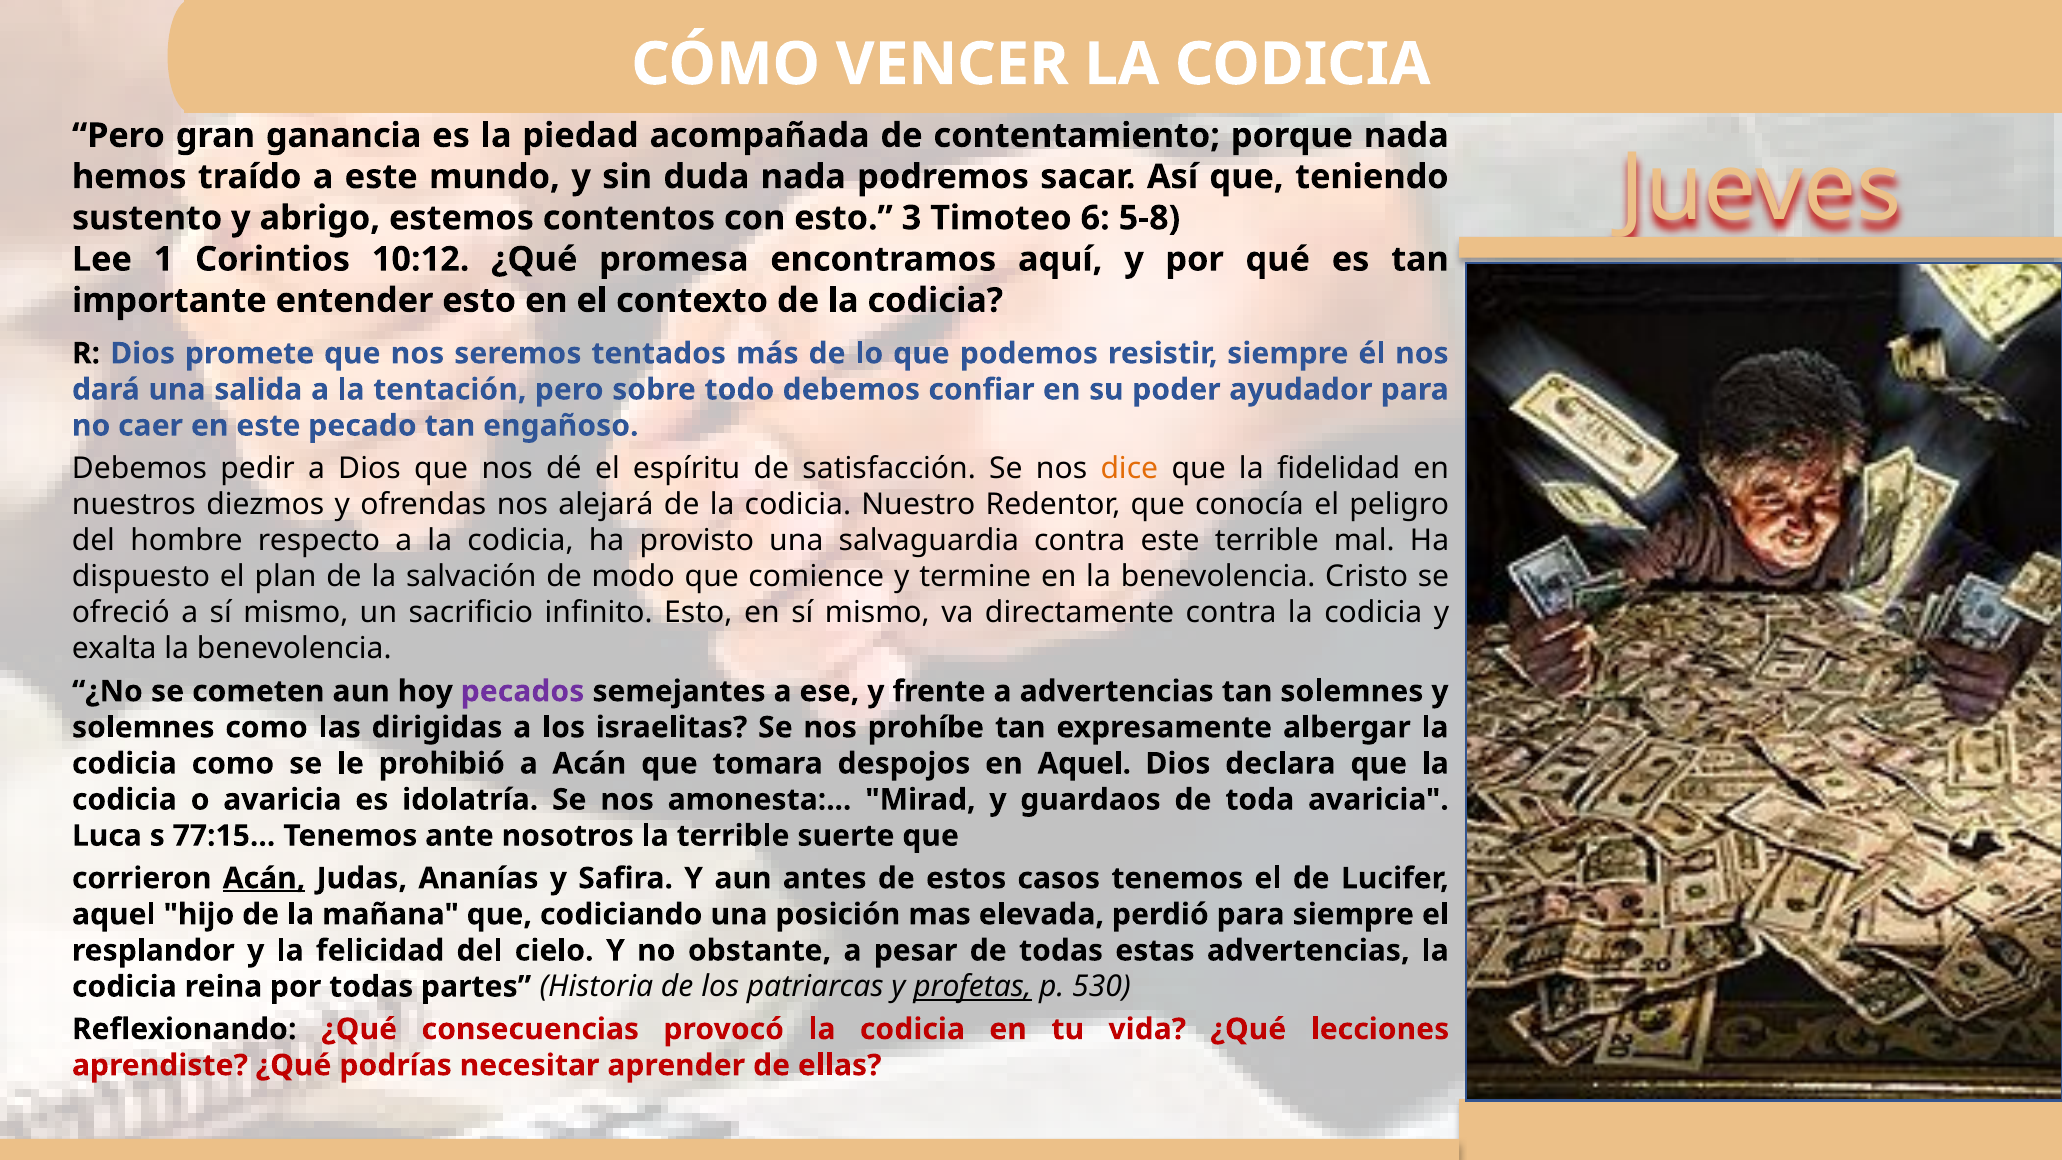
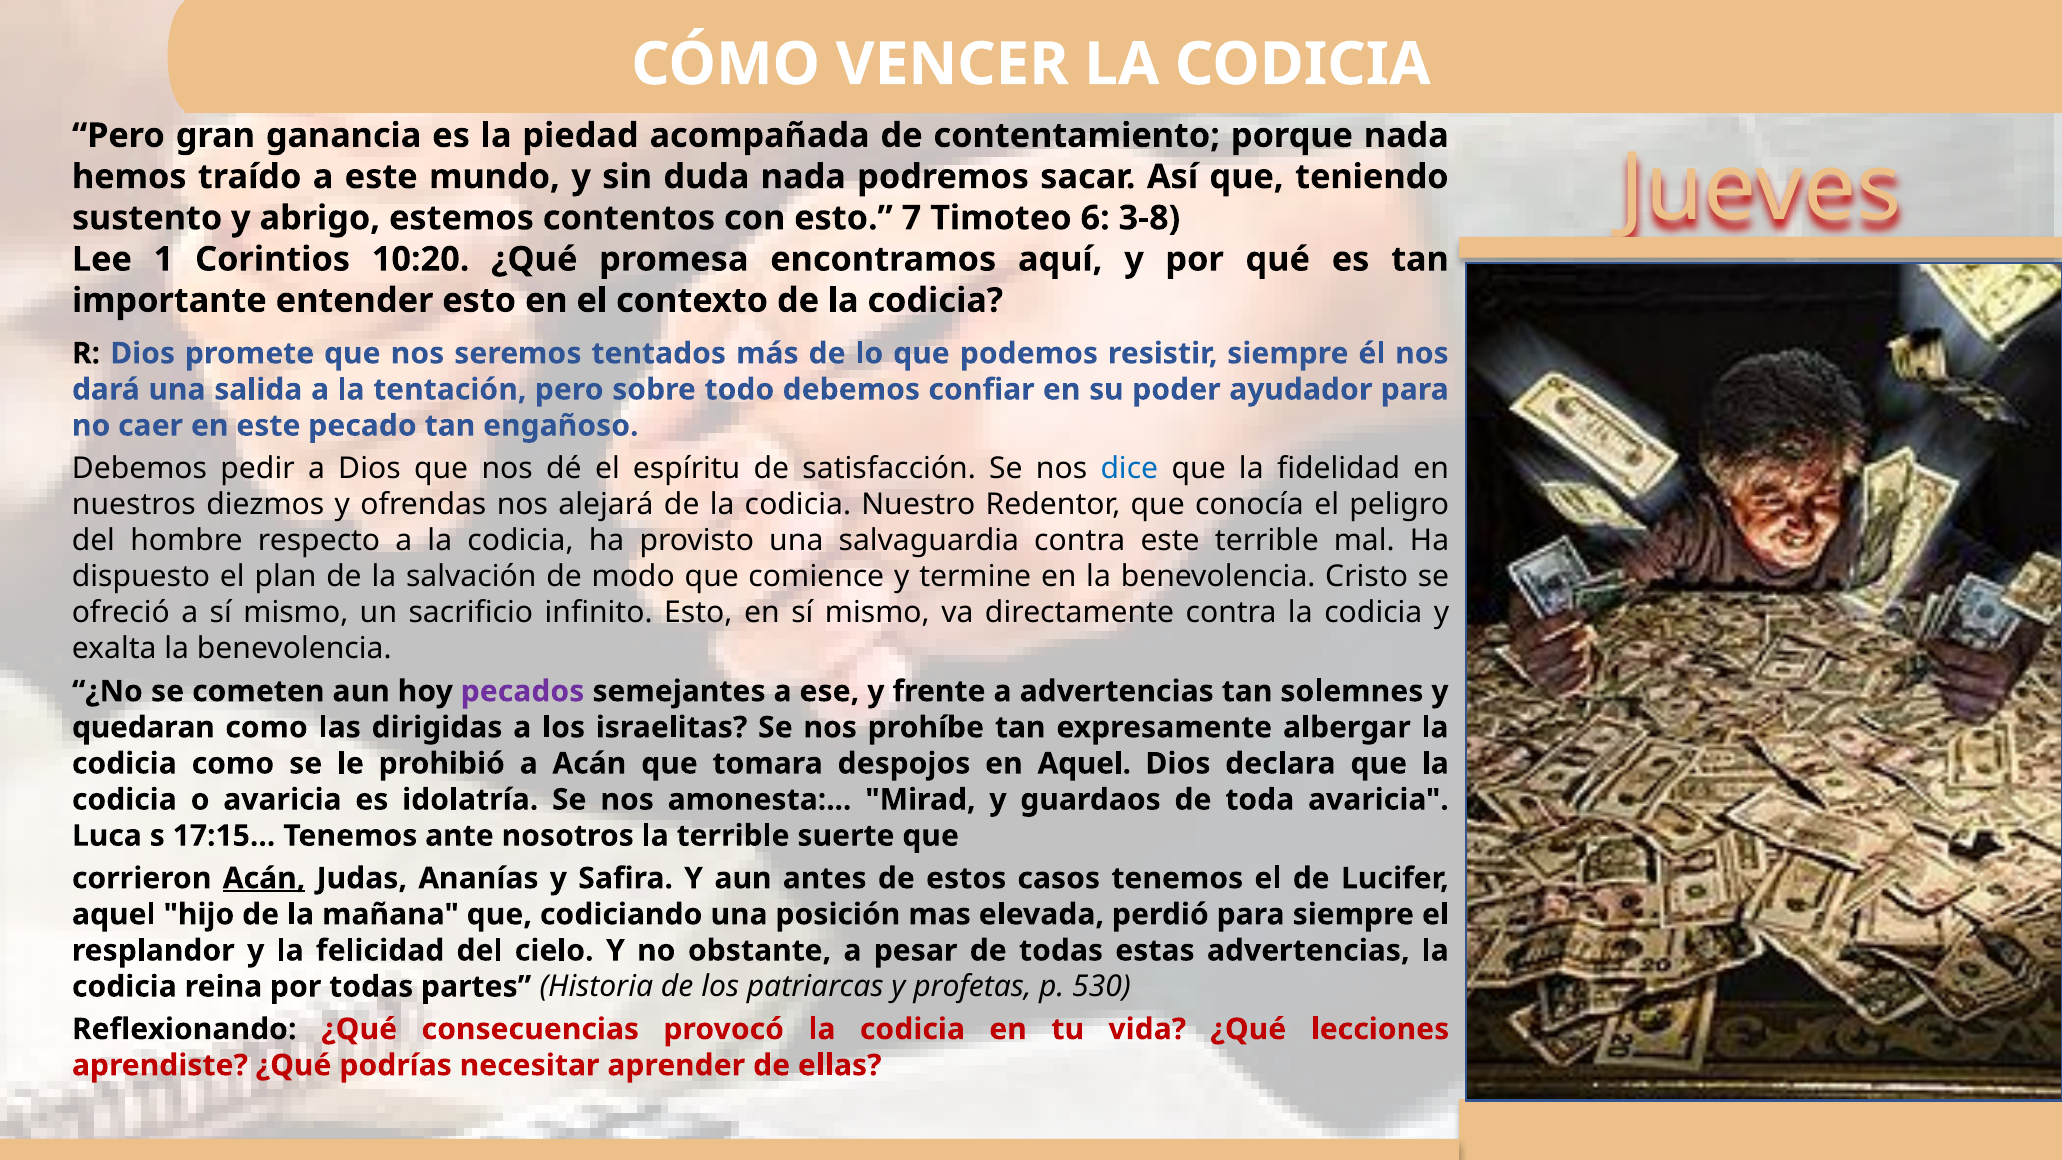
3: 3 -> 7
5-8: 5-8 -> 3-8
10:12: 10:12 -> 10:20
dice colour: orange -> blue
solemnes at (143, 727): solemnes -> quedaran
77:15: 77:15 -> 17:15
profetas underline: present -> none
